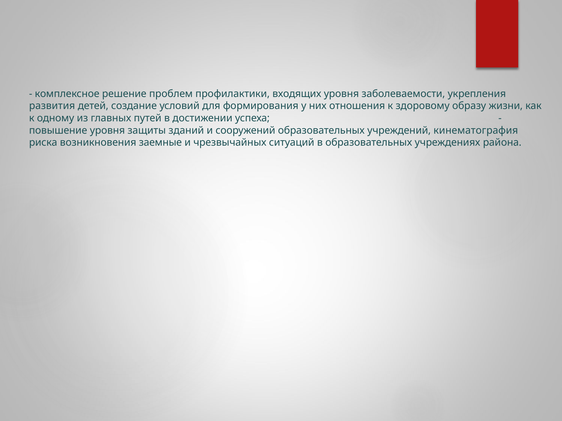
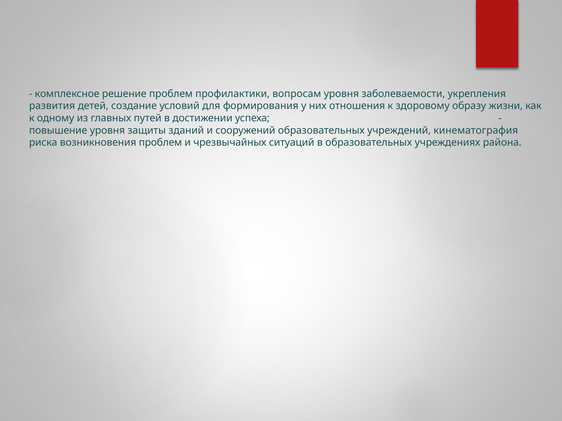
входящих: входящих -> вопросам
возникновения заемные: заемные -> проблем
